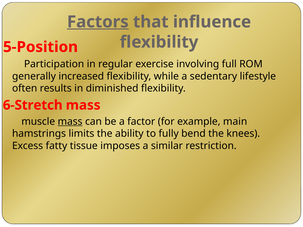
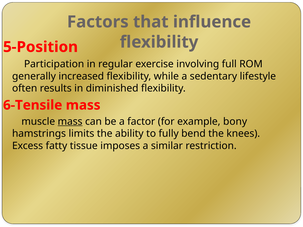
Factors underline: present -> none
6-Stretch: 6-Stretch -> 6-Tensile
main: main -> bony
